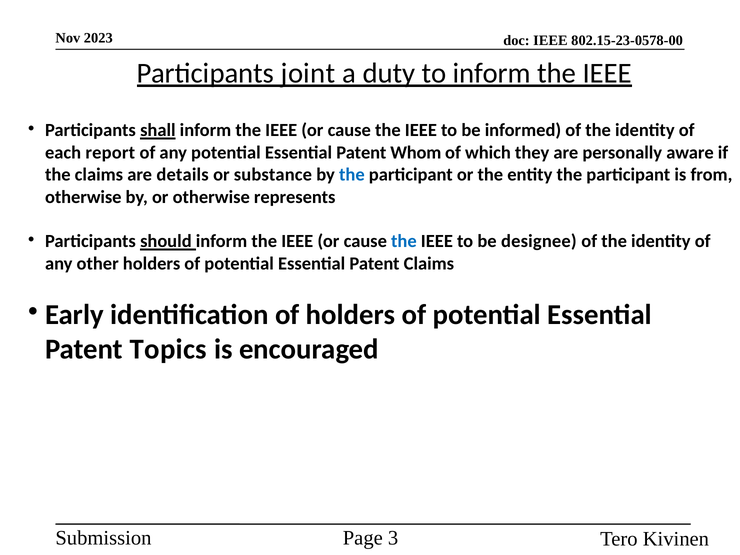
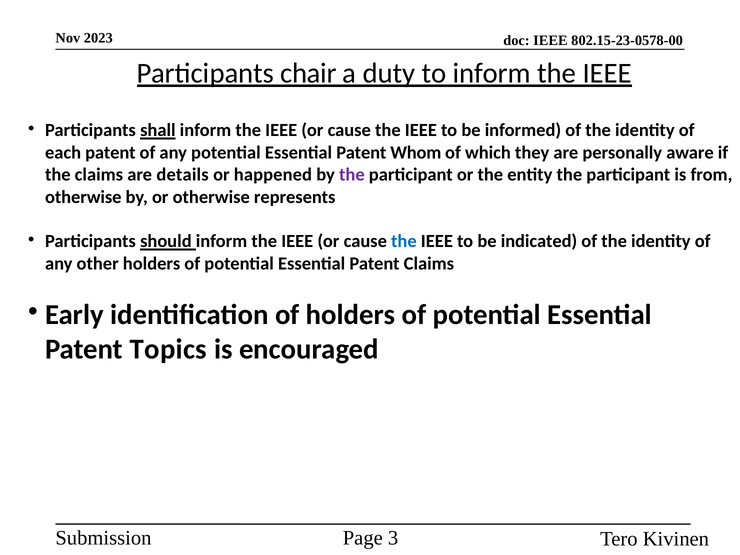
joint: joint -> chair
each report: report -> patent
substance: substance -> happened
the at (352, 175) colour: blue -> purple
designee: designee -> indicated
